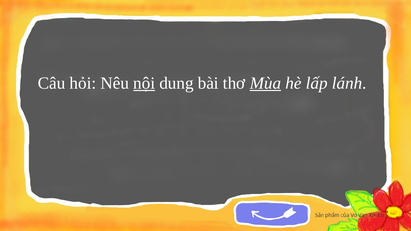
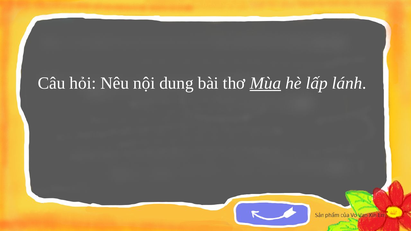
nội underline: present -> none
